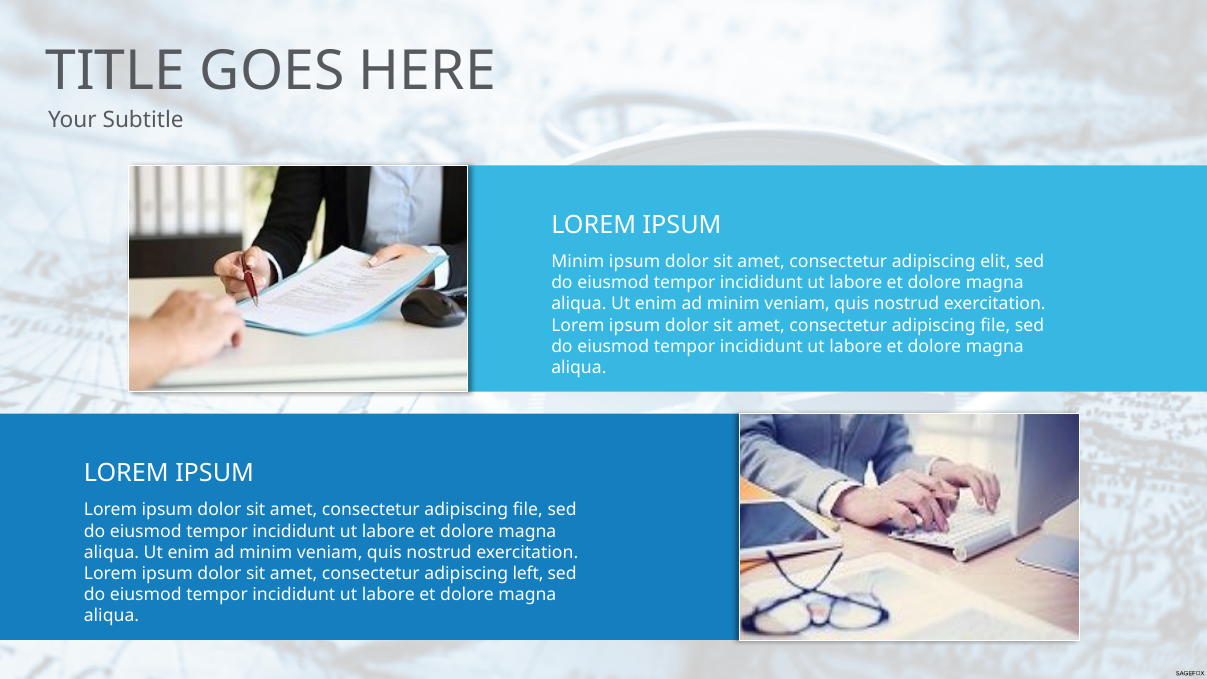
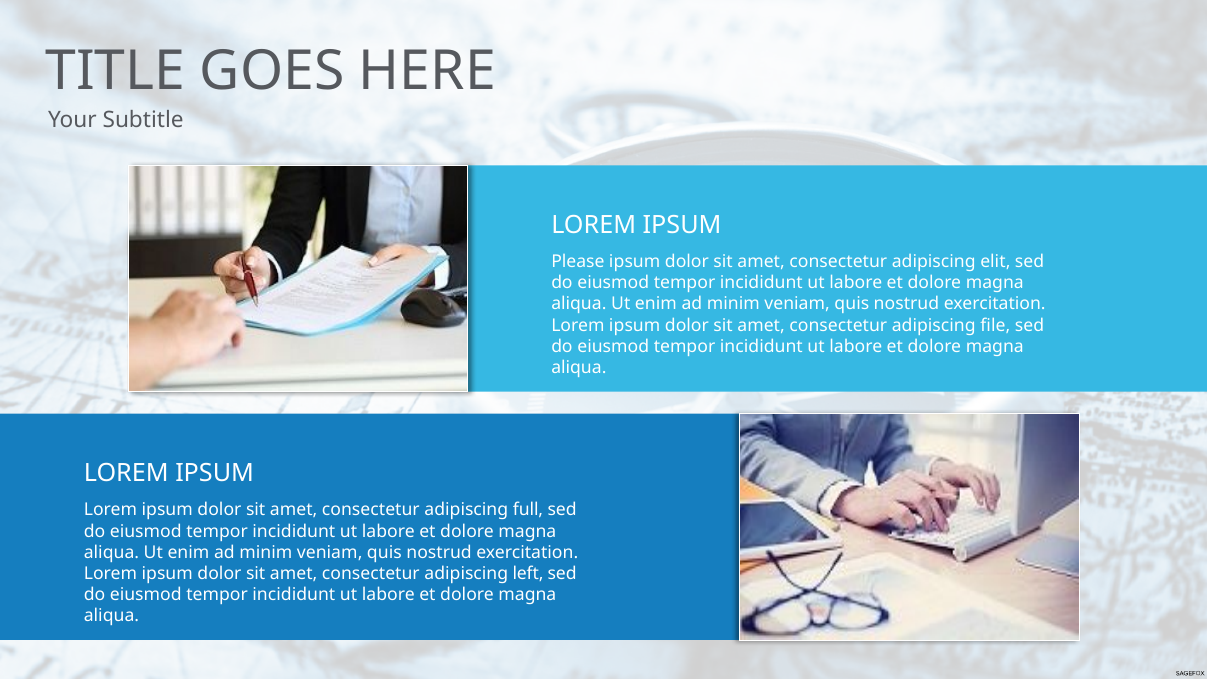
Minim at (578, 262): Minim -> Please
file at (528, 510): file -> full
